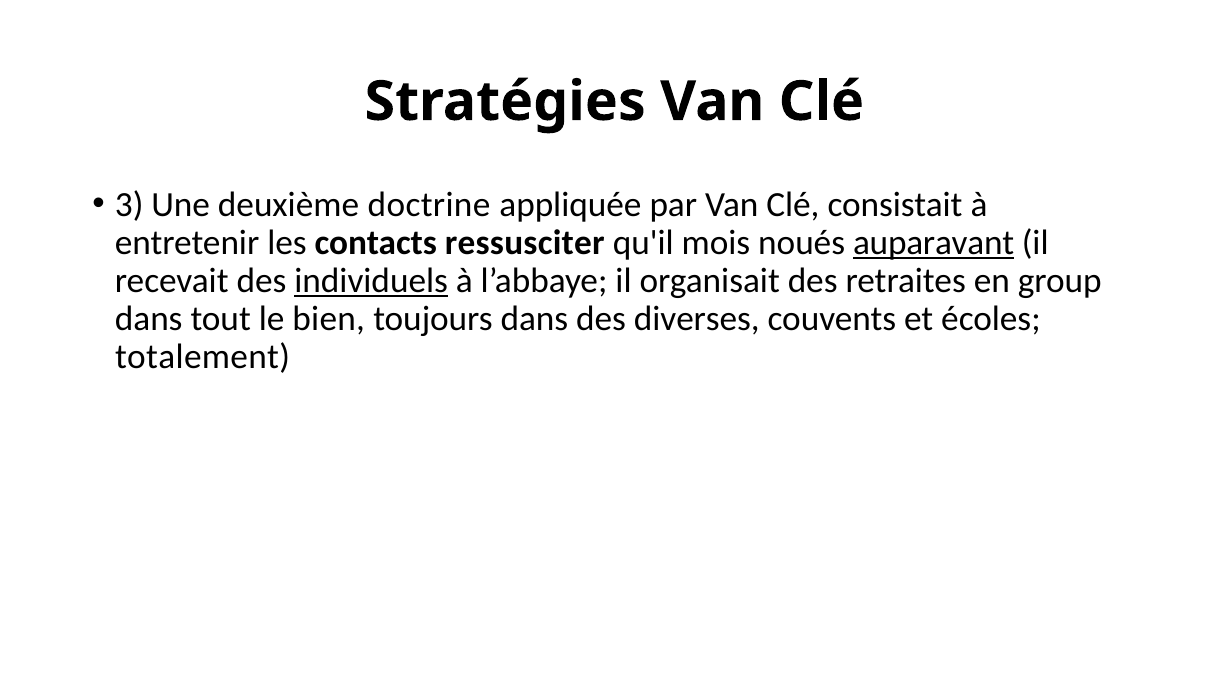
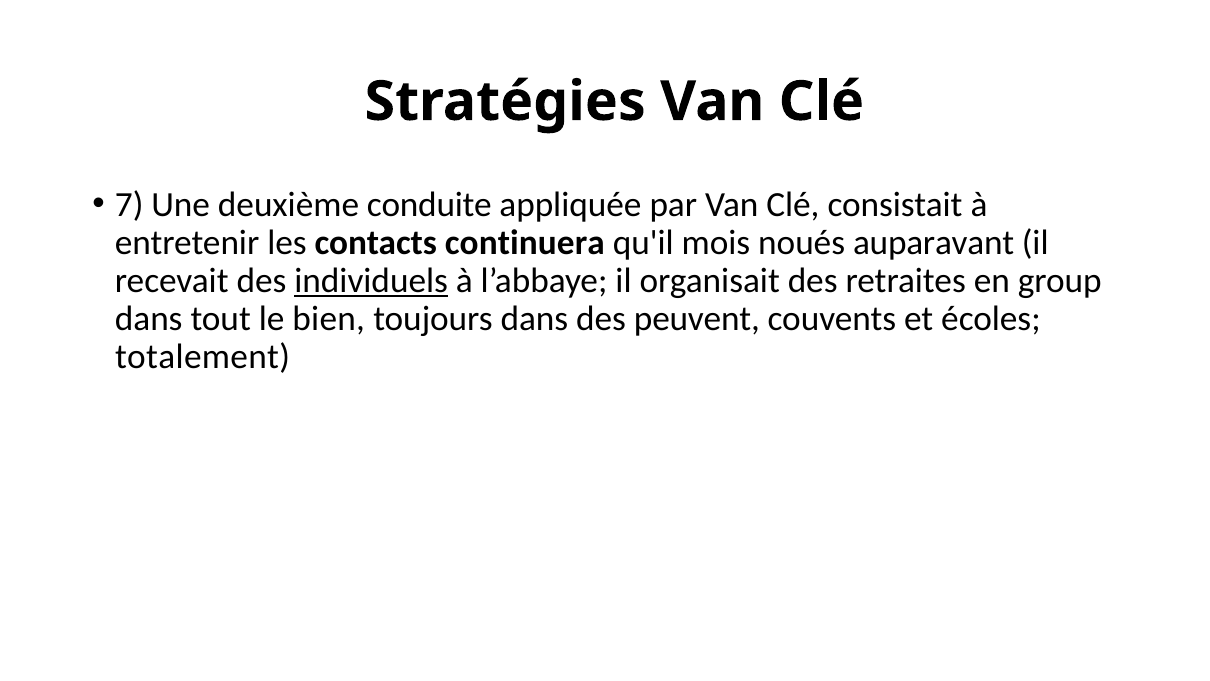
3: 3 -> 7
doctrine: doctrine -> conduite
ressusciter: ressusciter -> continuera
auparavant underline: present -> none
diverses: diverses -> peuvent
